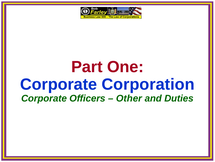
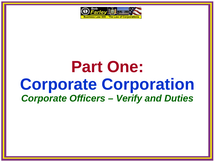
Other: Other -> Verify
